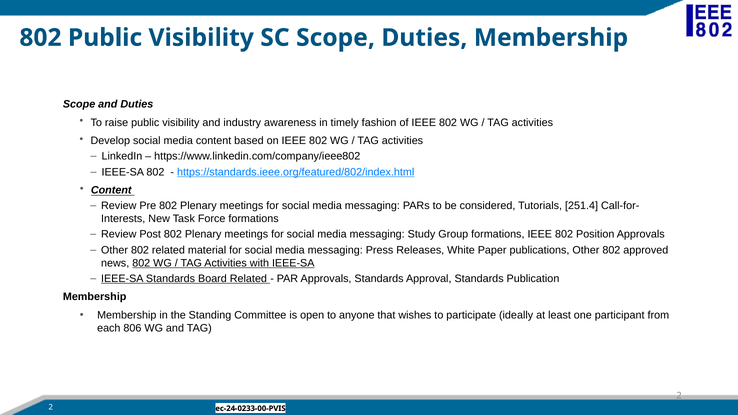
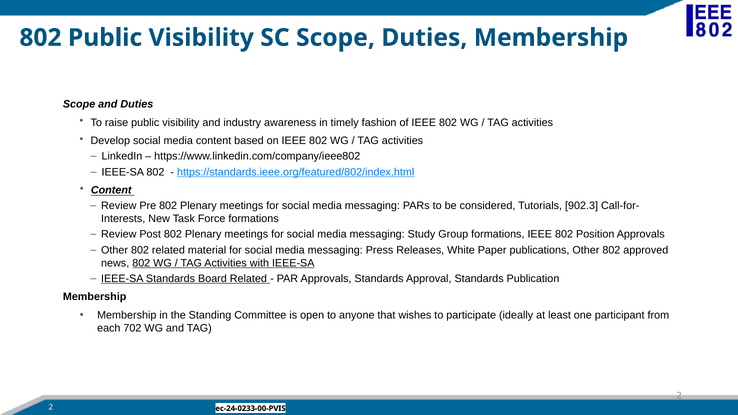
251.4: 251.4 -> 902.3
806: 806 -> 702
